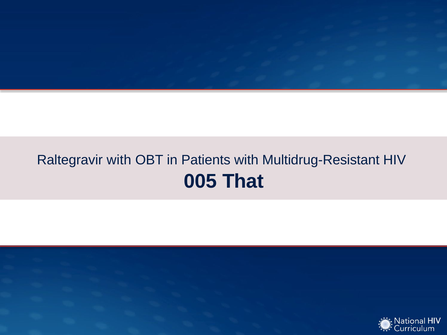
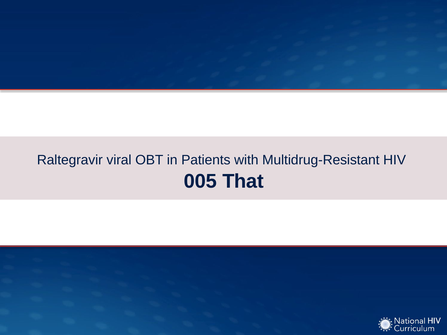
Raltegravir with: with -> viral
